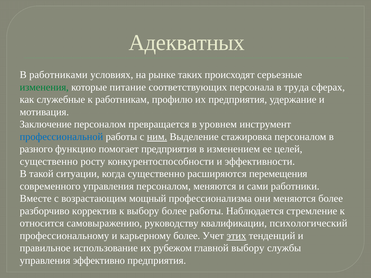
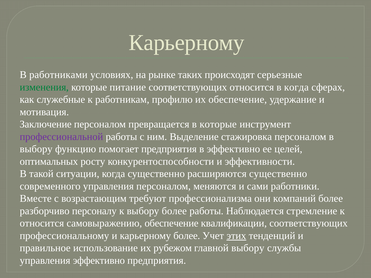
Адекватных at (187, 43): Адекватных -> Карьерному
соответствующих персонала: персонала -> относится
в труда: труда -> когда
их предприятия: предприятия -> обеспечение
в уровнем: уровнем -> которые
профессиональной colour: blue -> purple
ним underline: present -> none
разного at (36, 149): разного -> выбору
в изменением: изменением -> эффективно
существенно at (49, 162): существенно -> оптимальных
расширяются перемещения: перемещения -> существенно
мощный: мощный -> требуют
они меняются: меняются -> компаний
корректив: корректив -> персоналу
самовыражению руководству: руководству -> обеспечение
квалификации психологический: психологический -> соответствующих
